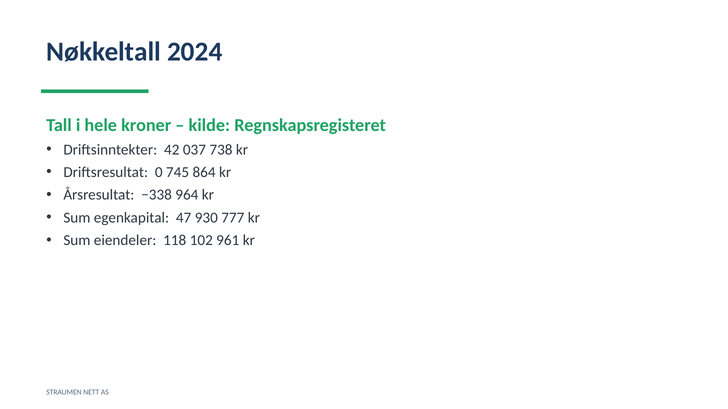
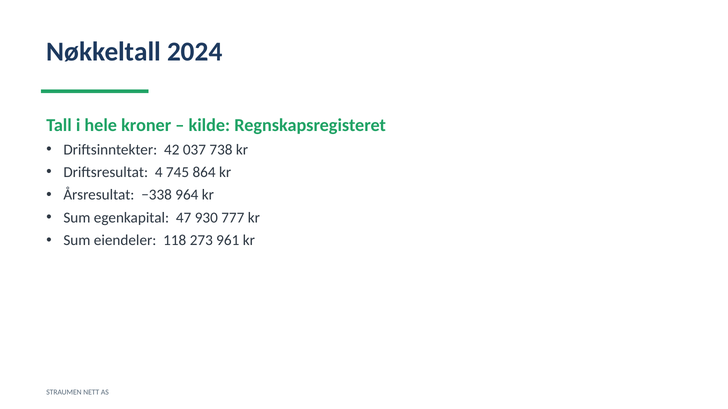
0: 0 -> 4
102: 102 -> 273
